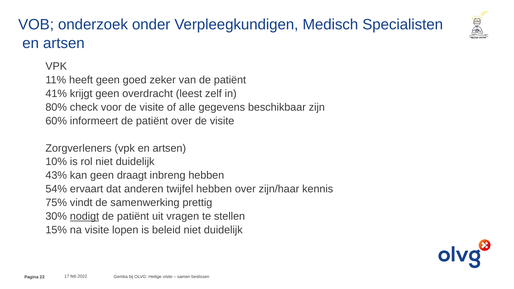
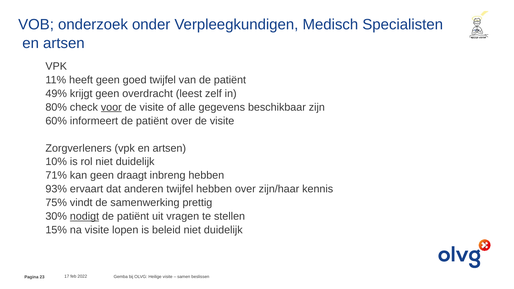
goed zeker: zeker -> twijfel
41%: 41% -> 49%
voor underline: none -> present
43%: 43% -> 71%
54%: 54% -> 93%
